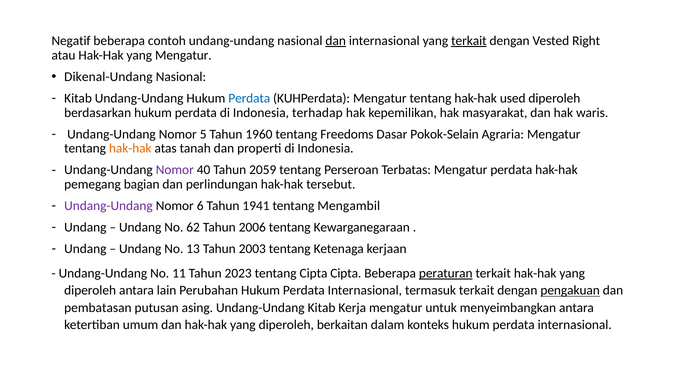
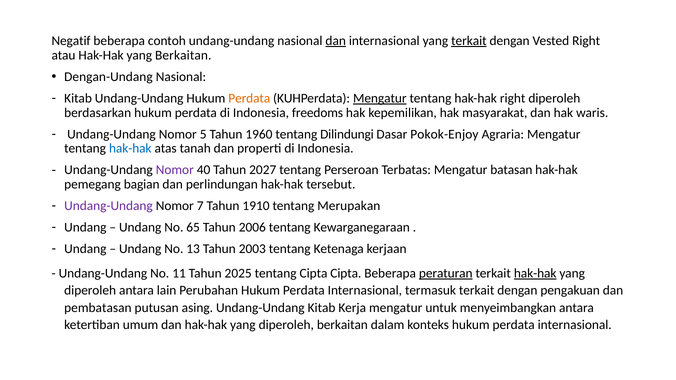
yang Mengatur: Mengatur -> Berkaitan
Dikenal-Undang: Dikenal-Undang -> Dengan-Undang
Perdata at (249, 98) colour: blue -> orange
Mengatur at (380, 98) underline: none -> present
hak-hak used: used -> right
terhadap: terhadap -> freedoms
Freedoms: Freedoms -> Dilindungi
Pokok-Selain: Pokok-Selain -> Pokok-Enjoy
hak-hak at (130, 149) colour: orange -> blue
2059: 2059 -> 2027
Mengatur perdata: perdata -> batasan
6: 6 -> 7
1941: 1941 -> 1910
Mengambil: Mengambil -> Merupakan
62: 62 -> 65
2023: 2023 -> 2025
hak-hak at (535, 274) underline: none -> present
pengakuan underline: present -> none
